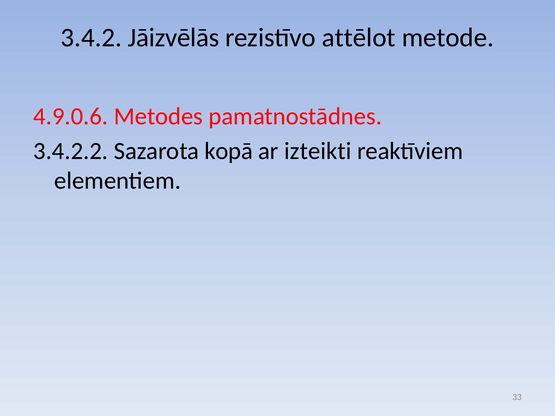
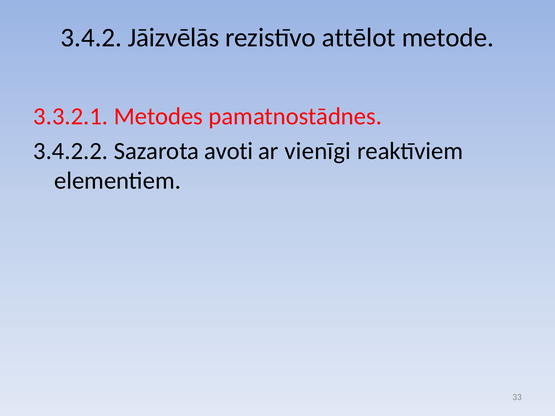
4.9.0.6: 4.9.0.6 -> 3.3.2.1
kopā: kopā -> avoti
izteikti: izteikti -> vienīgi
